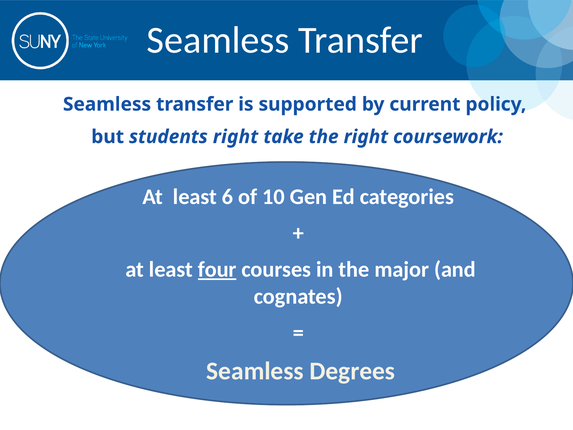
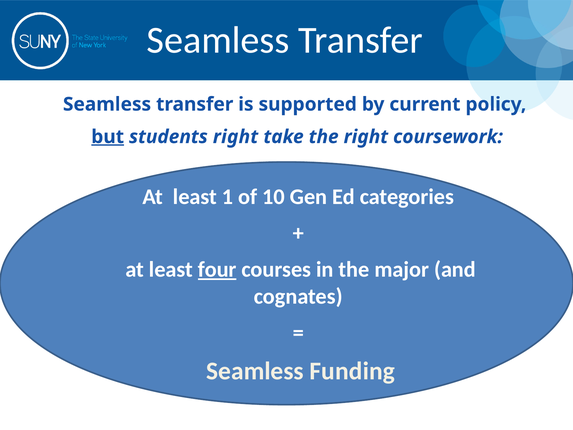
but underline: none -> present
6: 6 -> 1
Degrees: Degrees -> Funding
